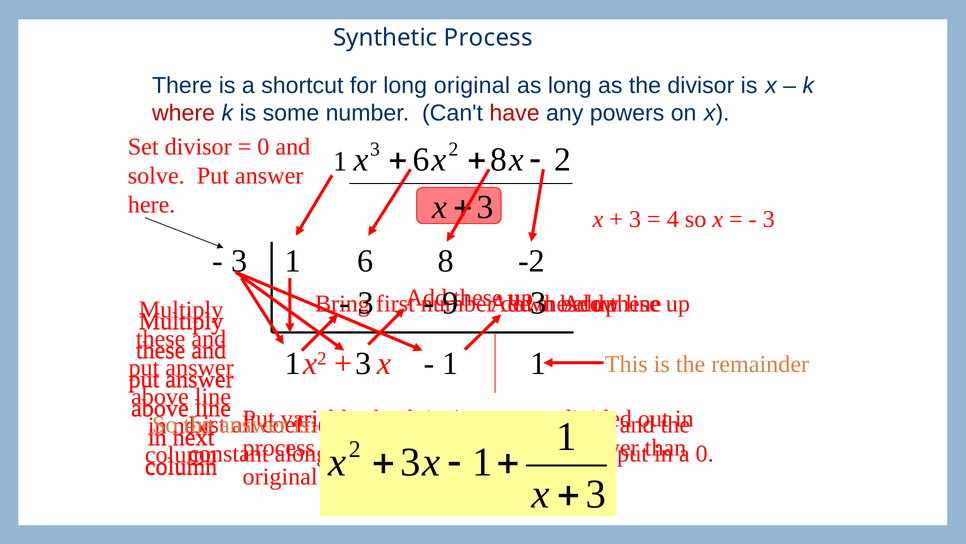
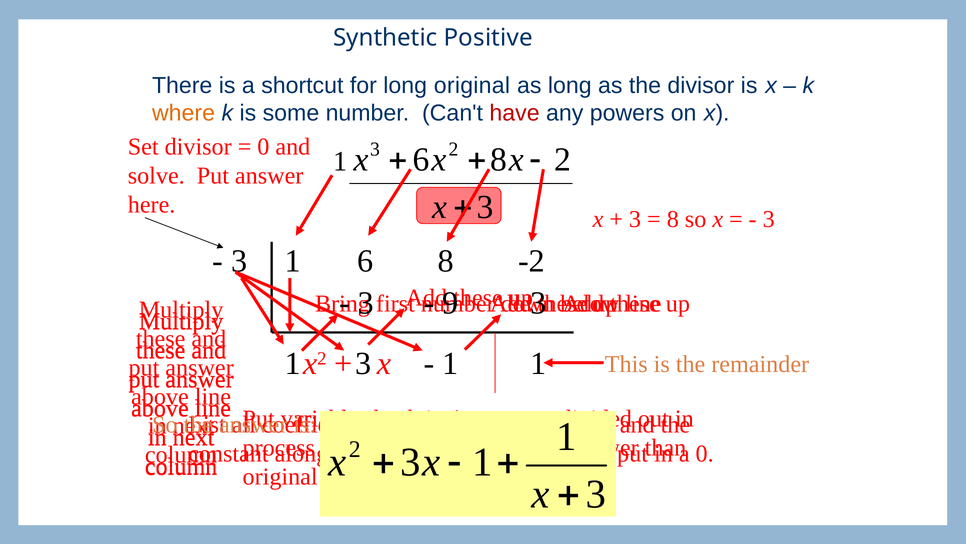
Synthetic Process: Process -> Positive
where colour: red -> orange
4 at (673, 219): 4 -> 8
